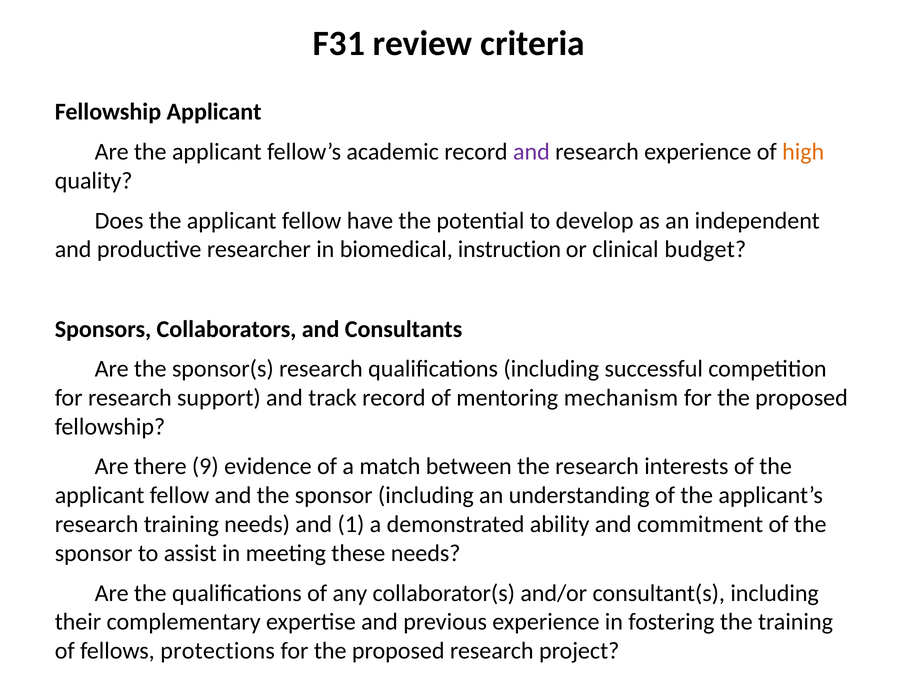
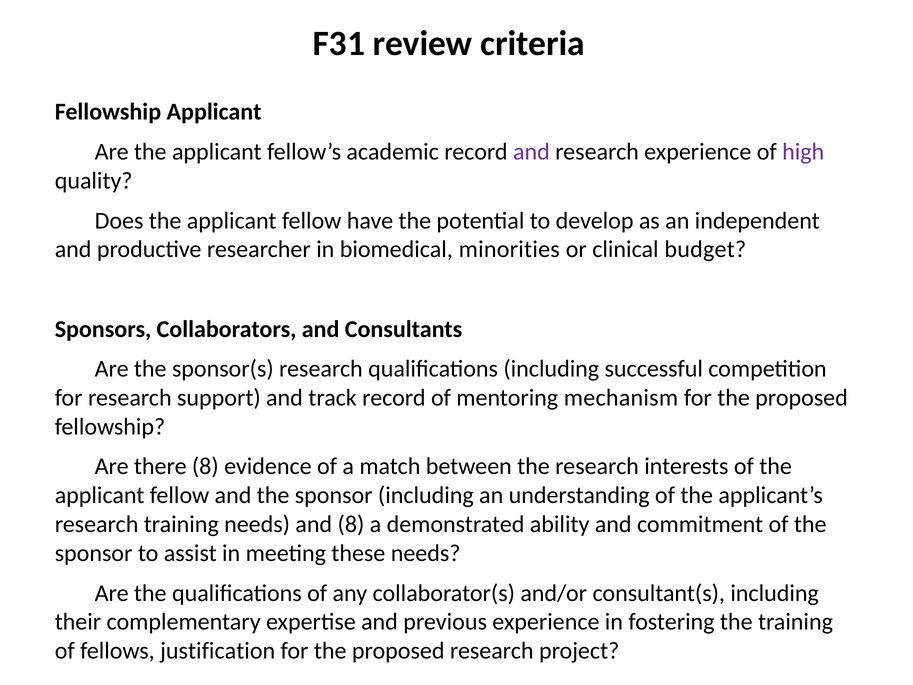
high colour: orange -> purple
instruction: instruction -> minorities
there 9: 9 -> 8
and 1: 1 -> 8
protections: protections -> justification
